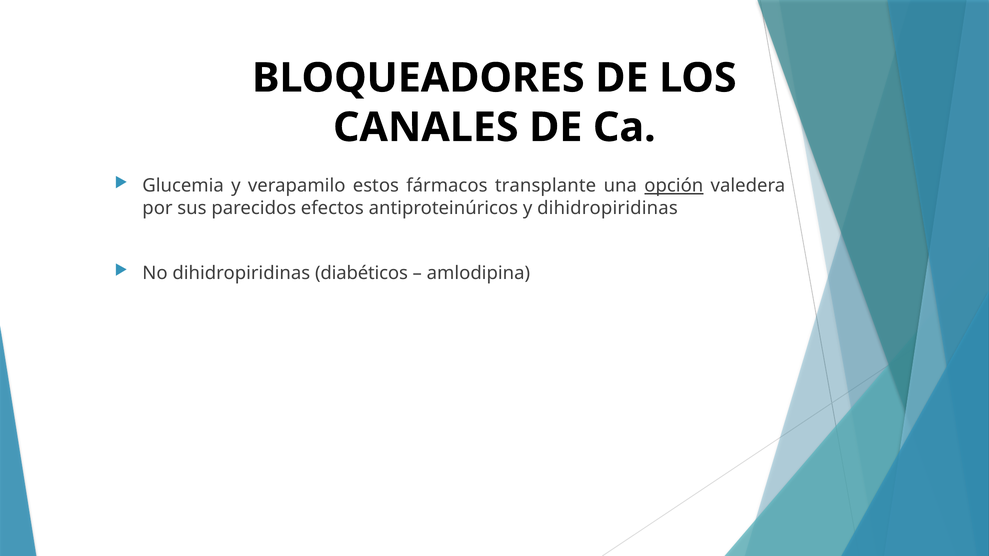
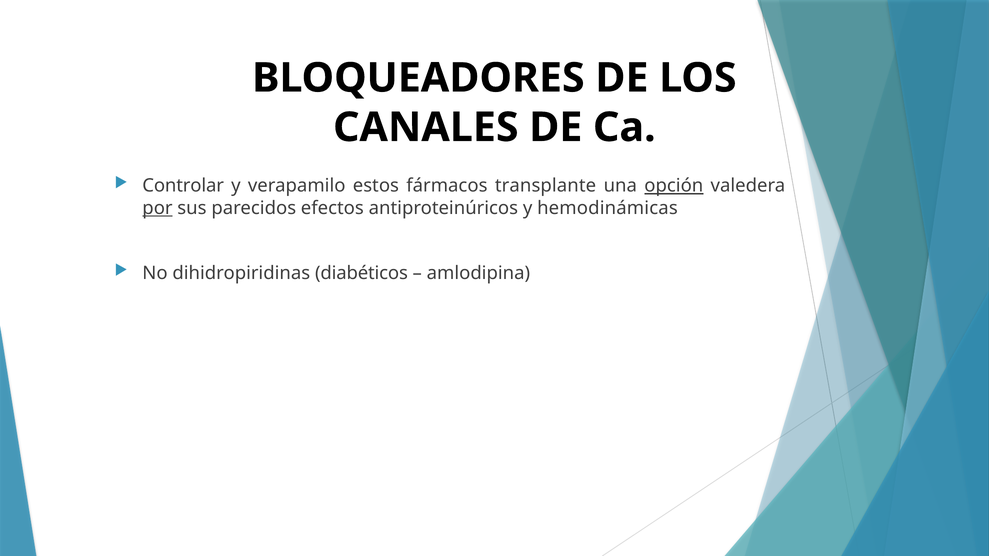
Glucemia: Glucemia -> Controlar
por underline: none -> present
y dihidropiridinas: dihidropiridinas -> hemodinámicas
